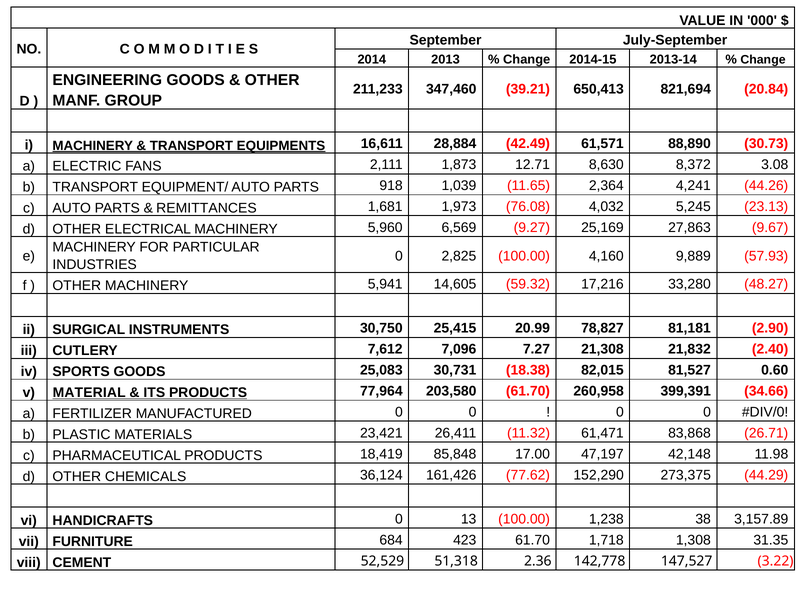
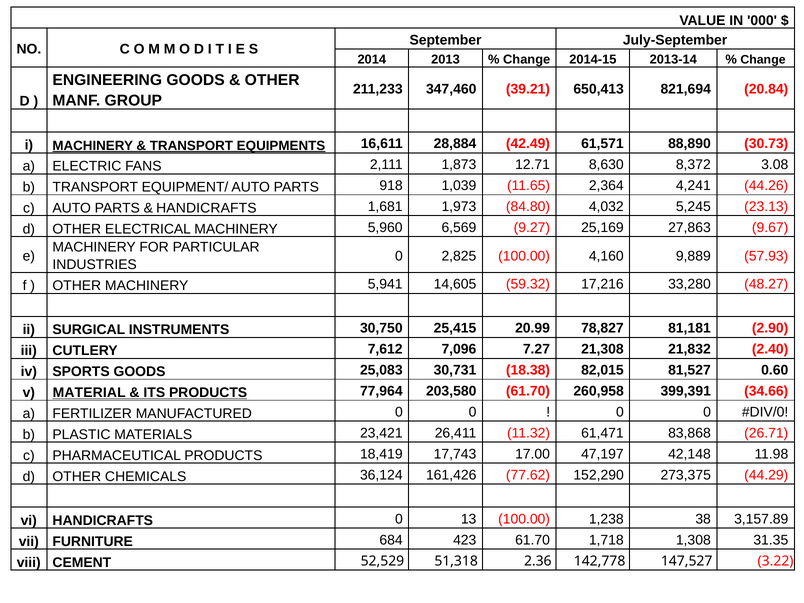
REMITTANCES at (206, 208): REMITTANCES -> HANDICRAFTS
76.08: 76.08 -> 84.80
85,848: 85,848 -> 17,743
